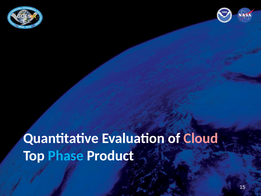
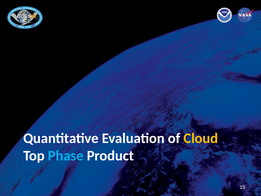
Cloud colour: pink -> yellow
